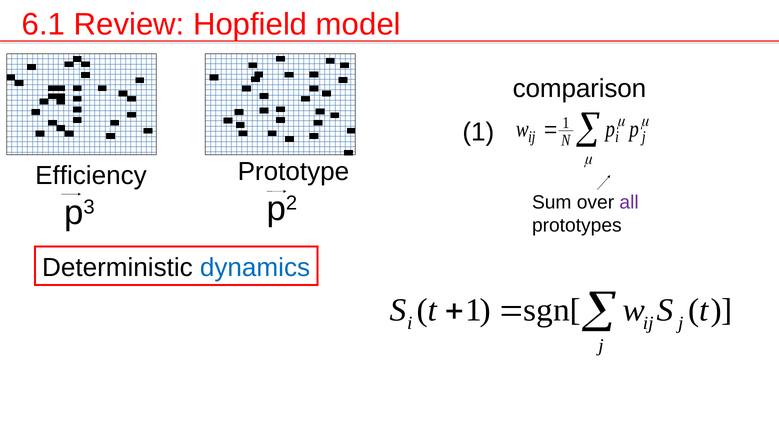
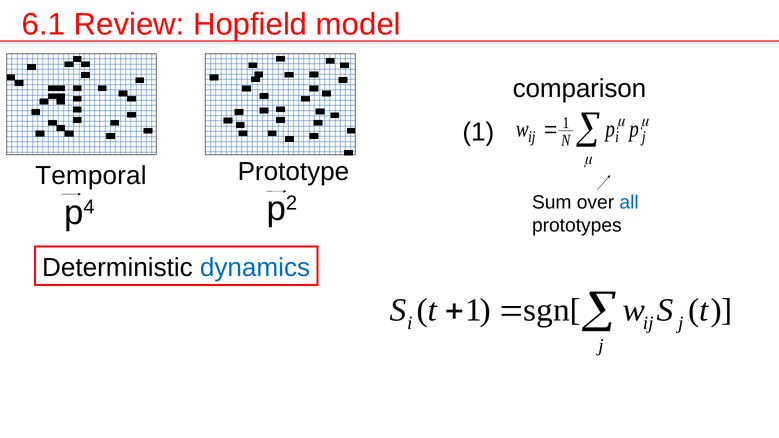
Efficiency: Efficiency -> Temporal
all colour: purple -> blue
3: 3 -> 4
